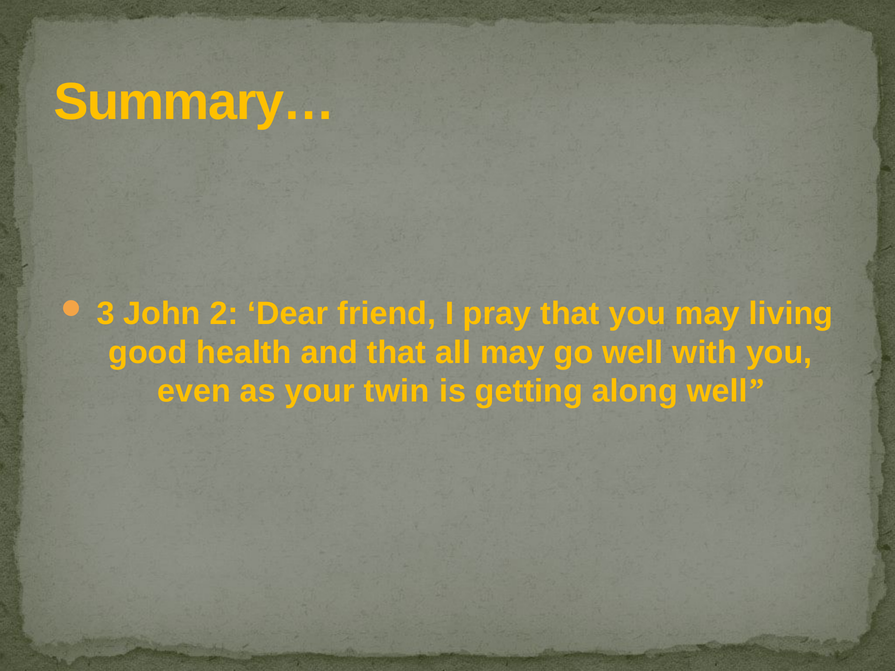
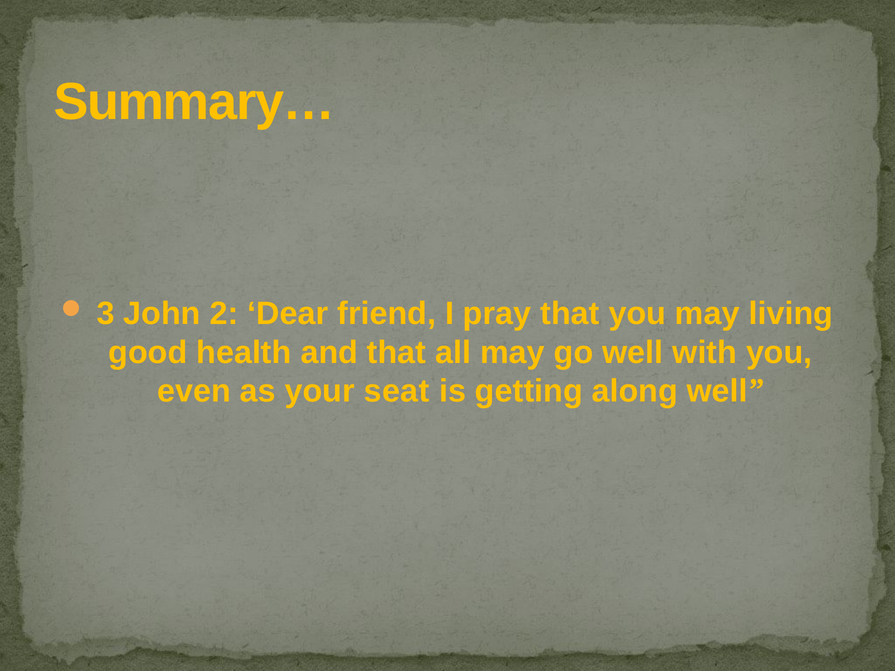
twin: twin -> seat
